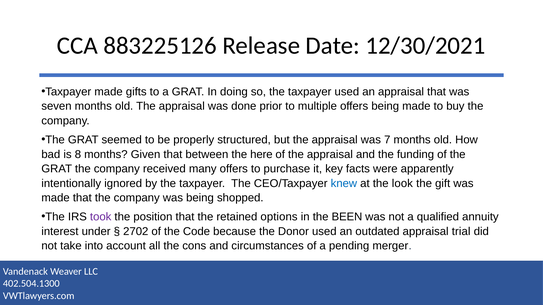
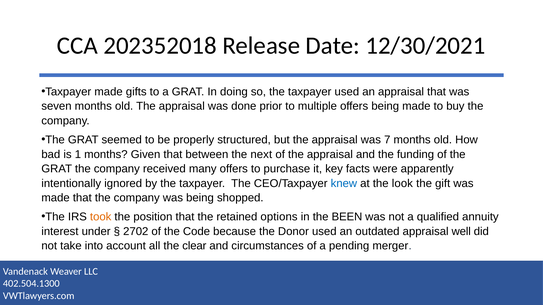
883225126: 883225126 -> 202352018
8: 8 -> 1
here: here -> next
took colour: purple -> orange
trial: trial -> well
cons: cons -> clear
